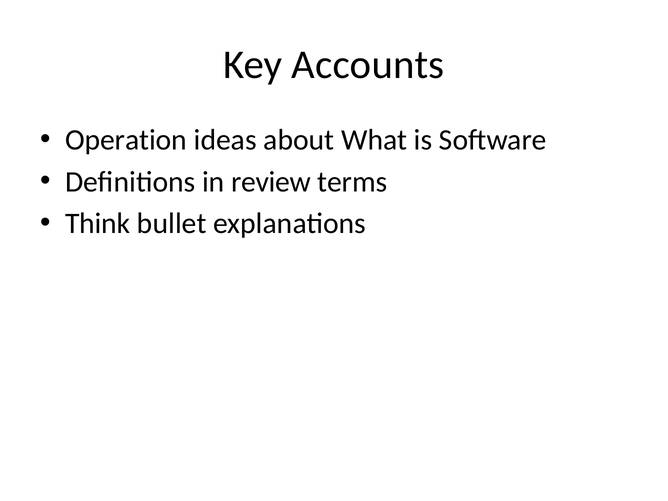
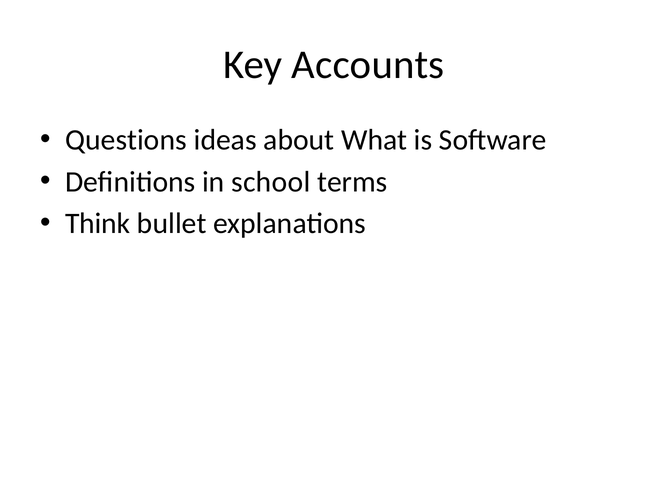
Operation: Operation -> Questions
review: review -> school
